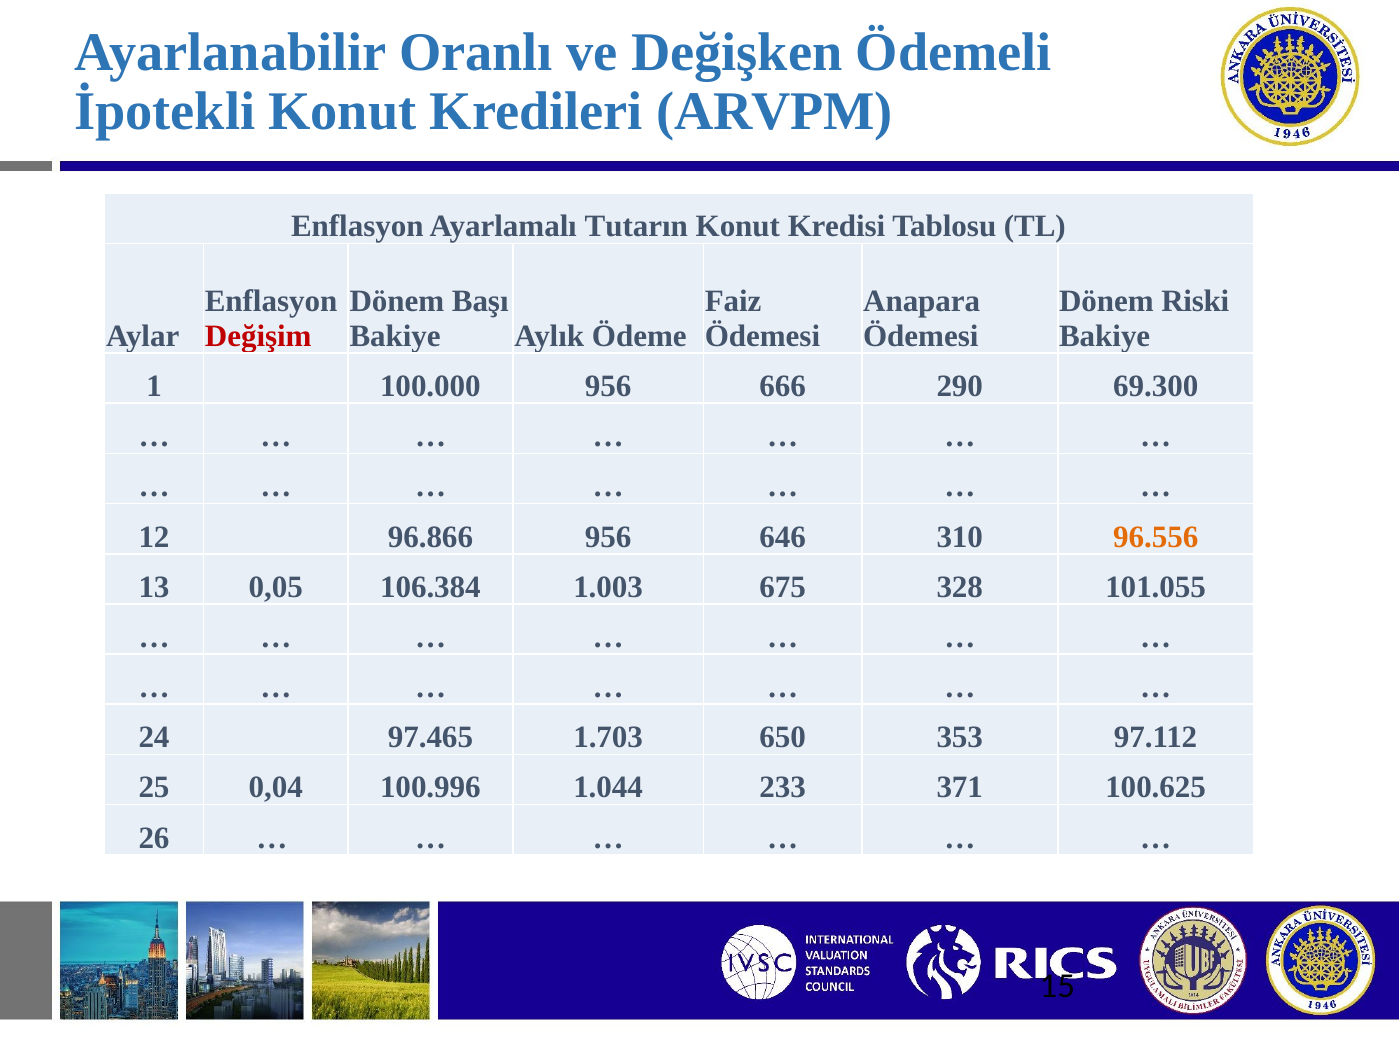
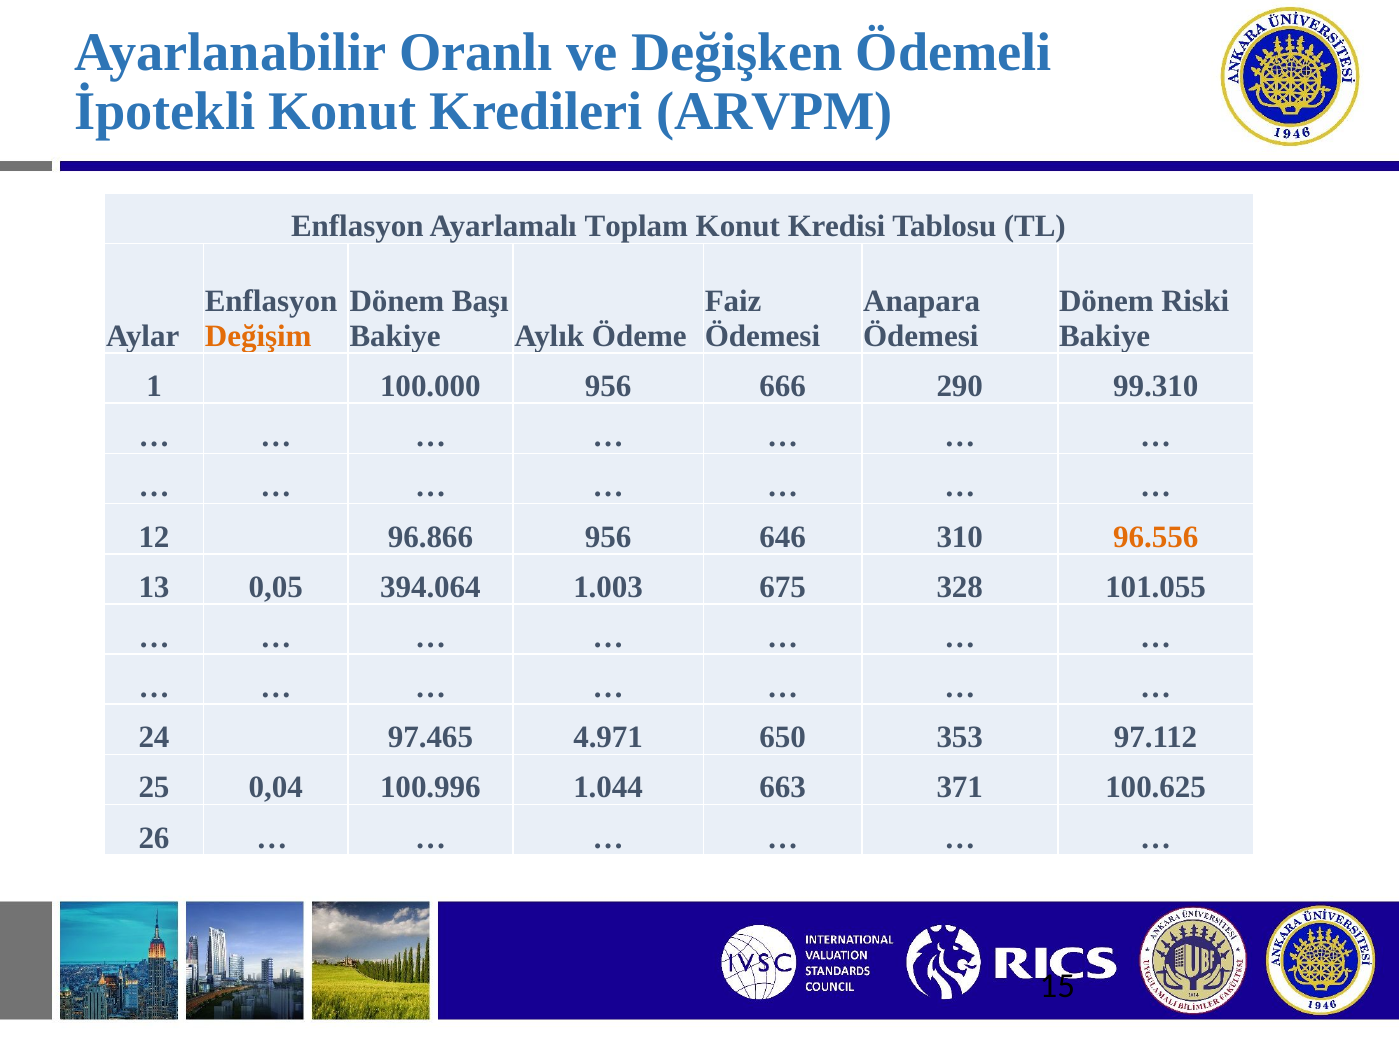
Tutarın: Tutarın -> Toplam
Değişim colour: red -> orange
69.300: 69.300 -> 99.310
106.384: 106.384 -> 394.064
1.703: 1.703 -> 4.971
233: 233 -> 663
